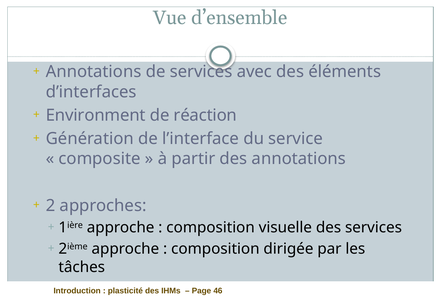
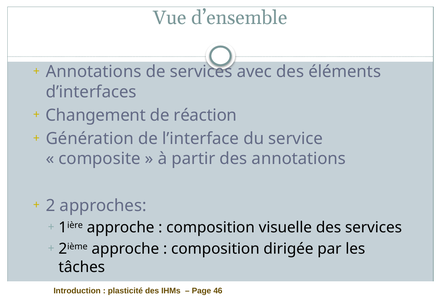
Environment: Environment -> Changement
